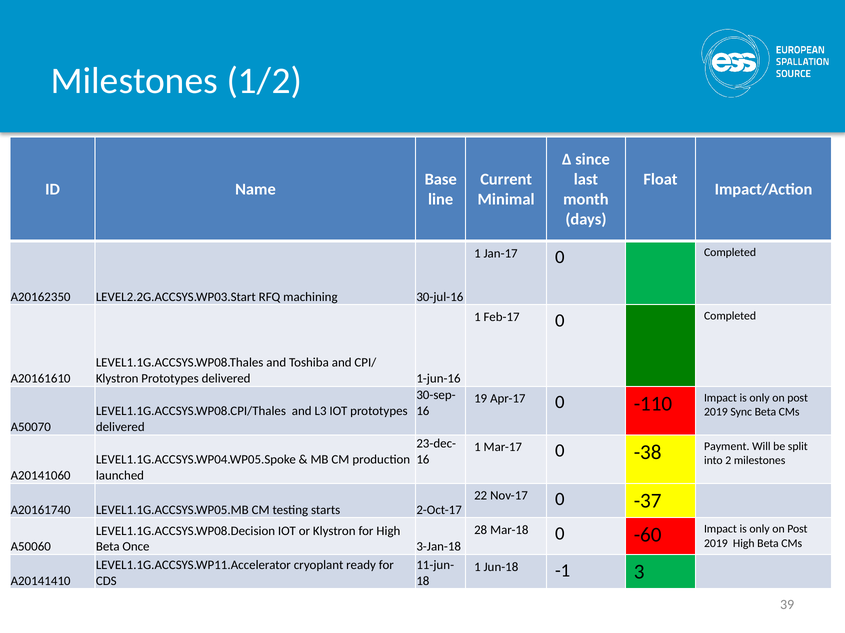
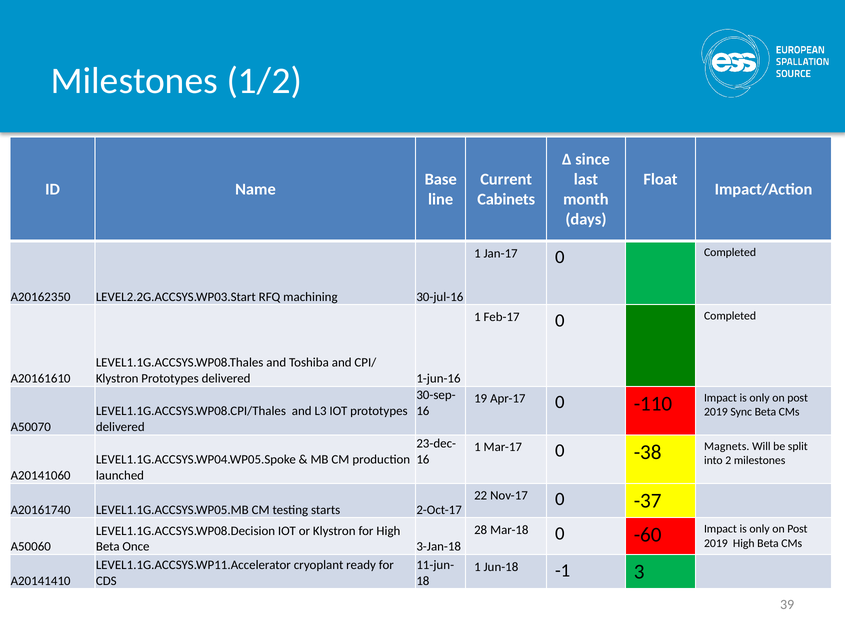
Minimal: Minimal -> Cabinets
Payment: Payment -> Magnets
